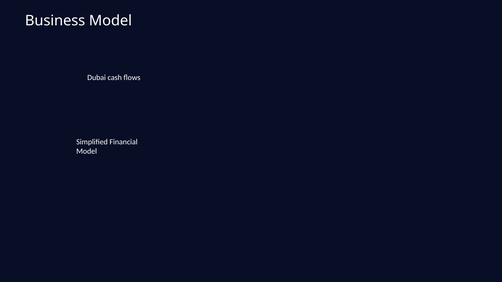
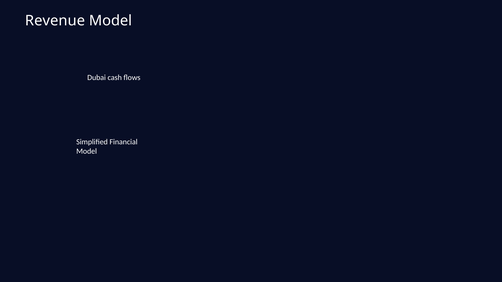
Business: Business -> Revenue
